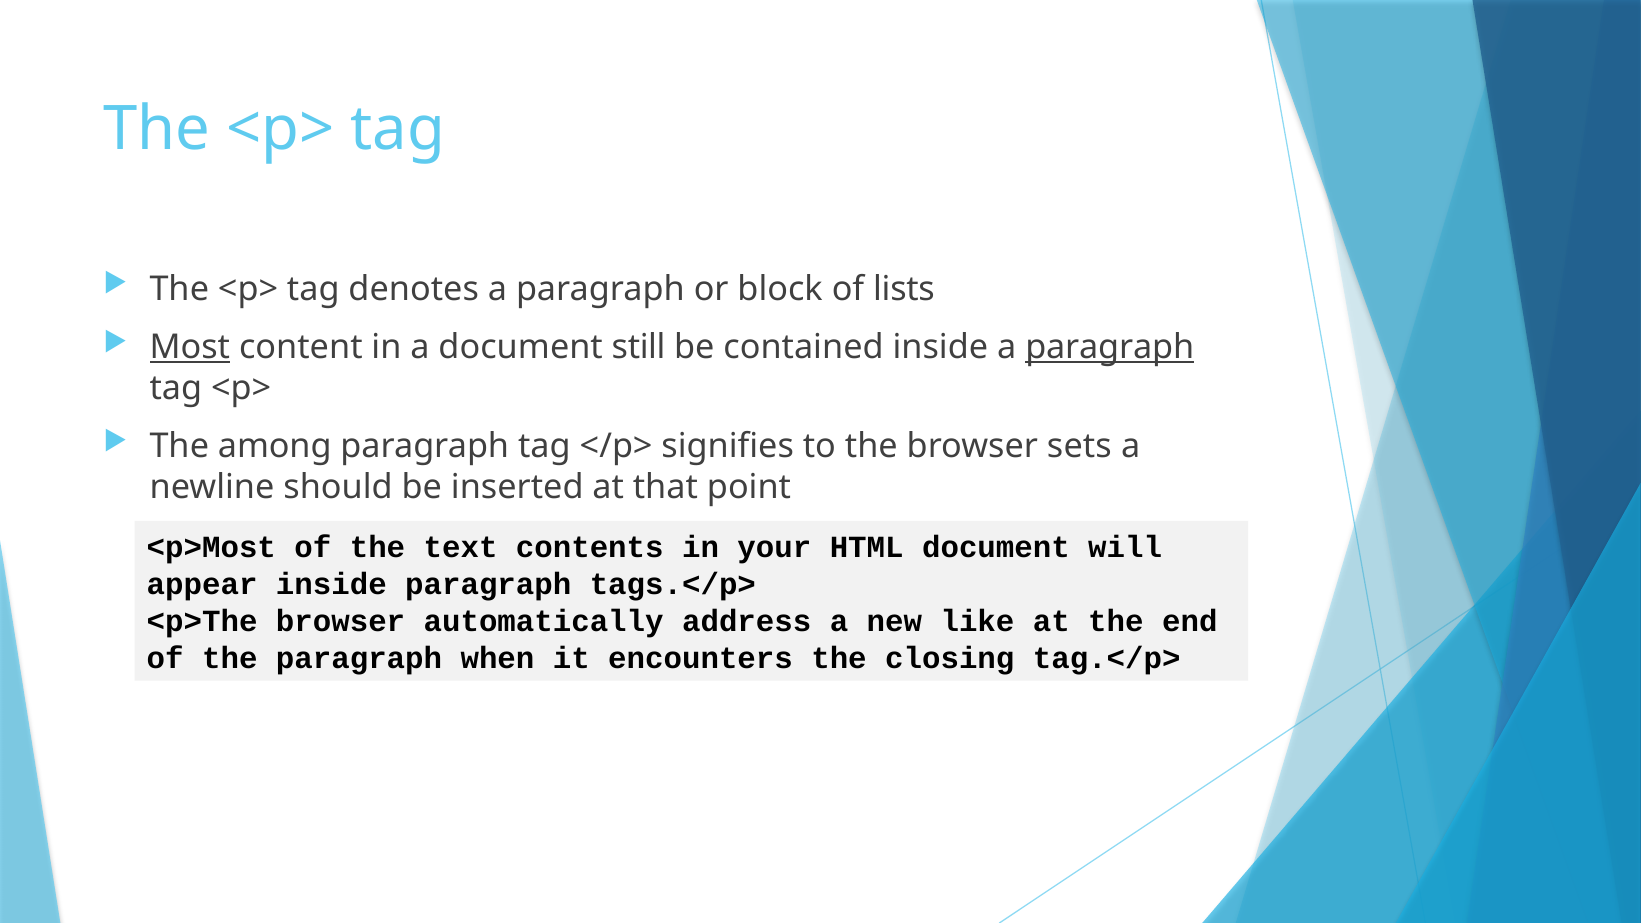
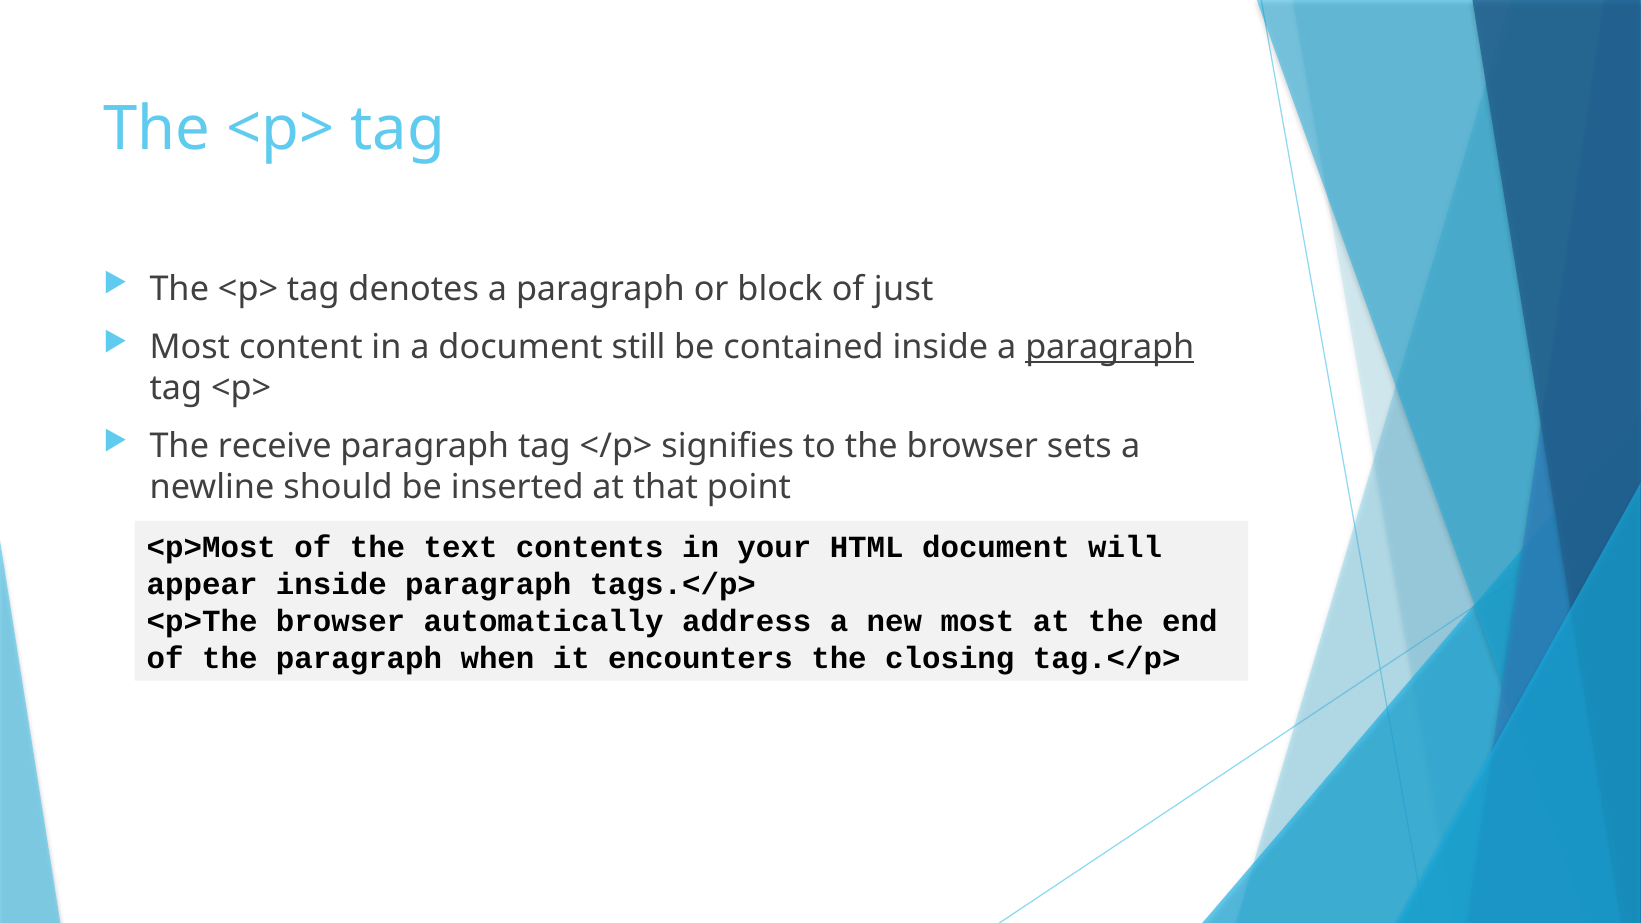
lists: lists -> just
Most at (190, 347) underline: present -> none
among: among -> receive
new like: like -> most
